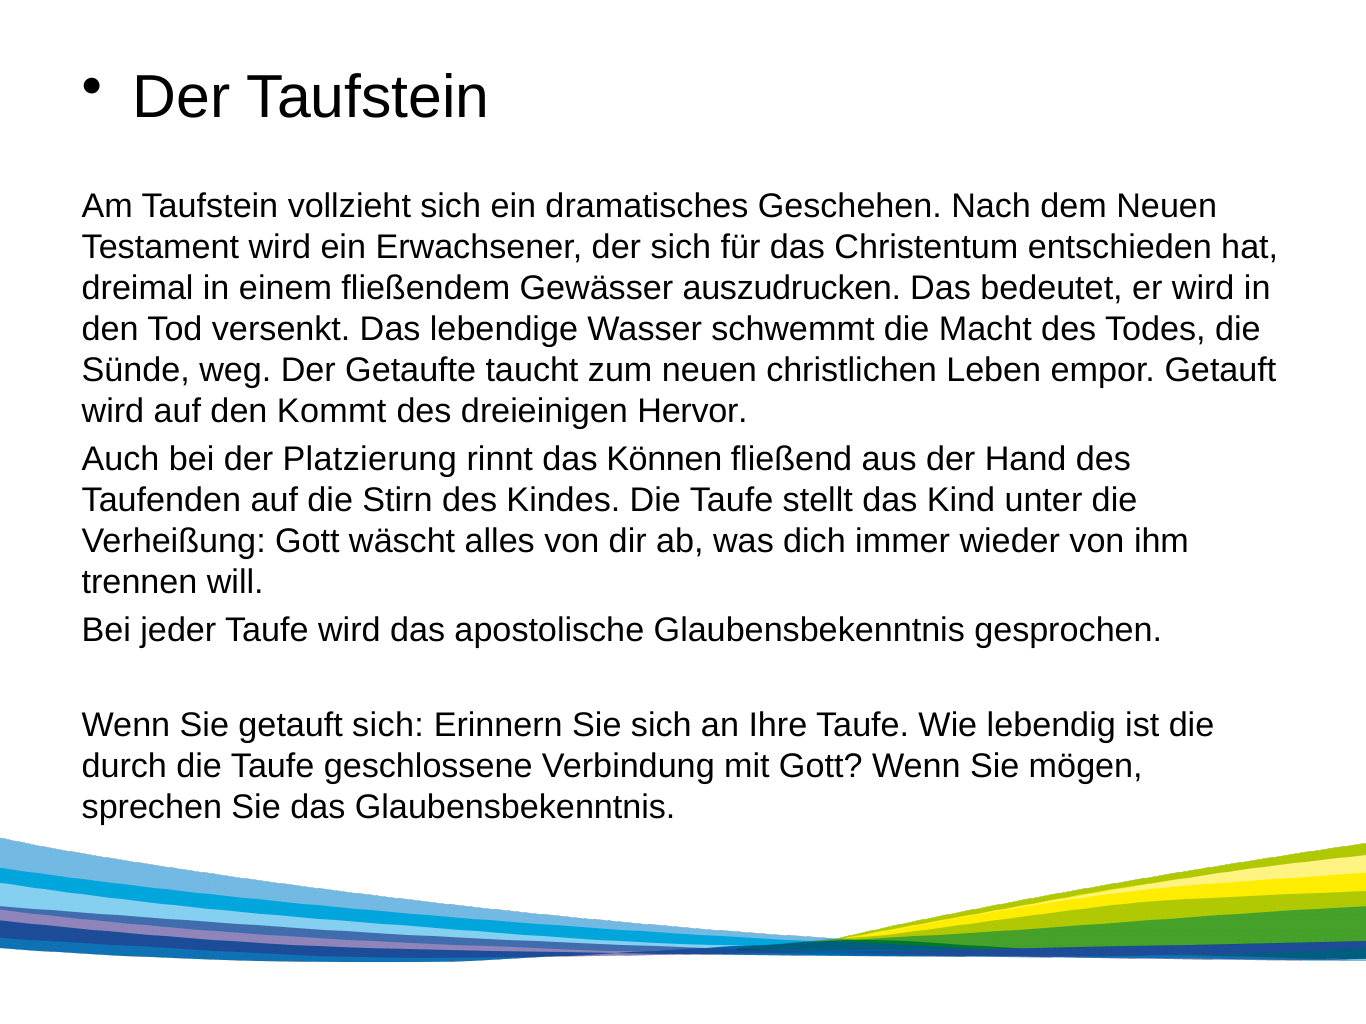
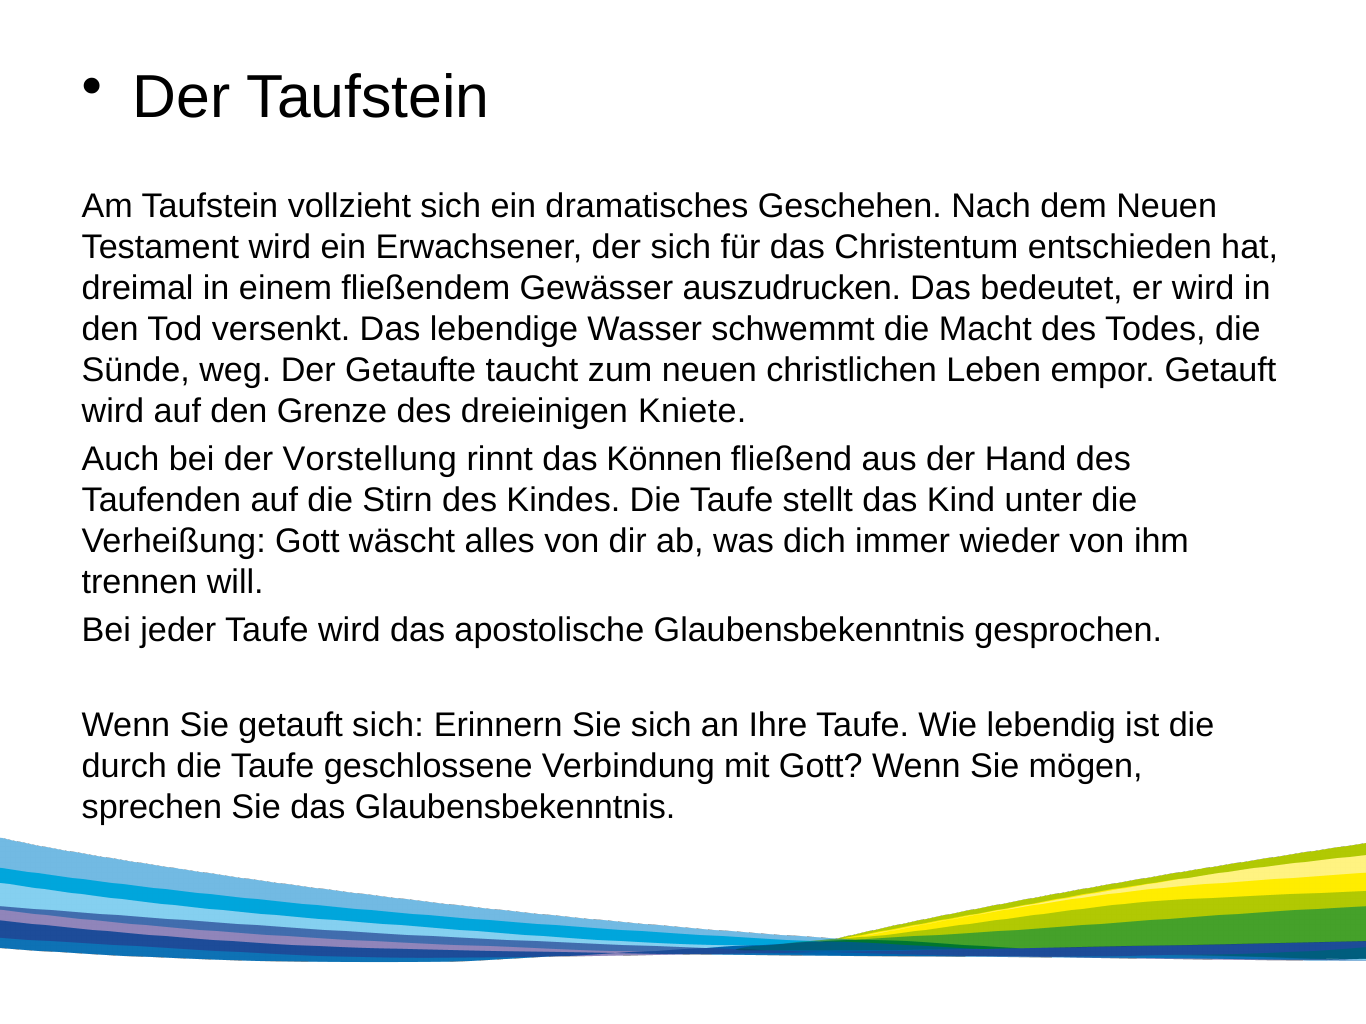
Kommt: Kommt -> Grenze
Hervor: Hervor -> Kniete
Platzierung: Platzierung -> Vorstellung
